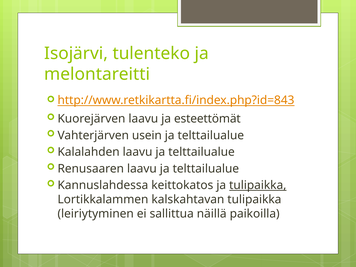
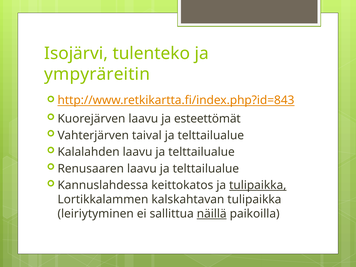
melontareitti: melontareitti -> ympyräreitin
usein: usein -> taival
näillä underline: none -> present
